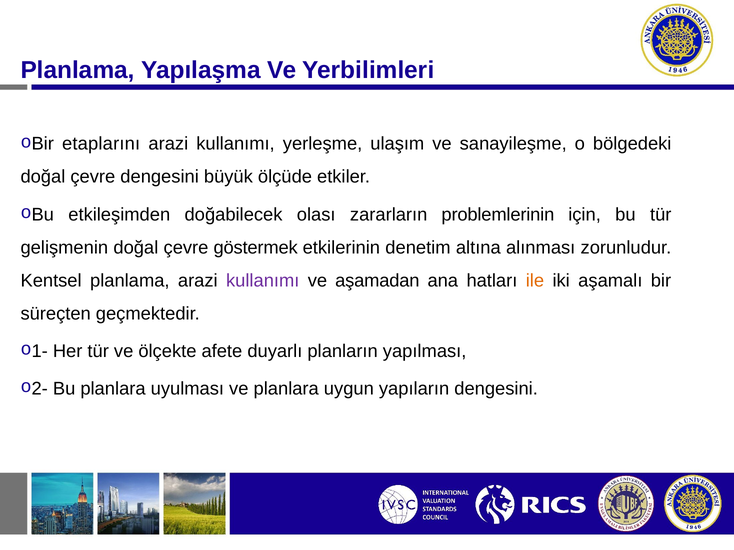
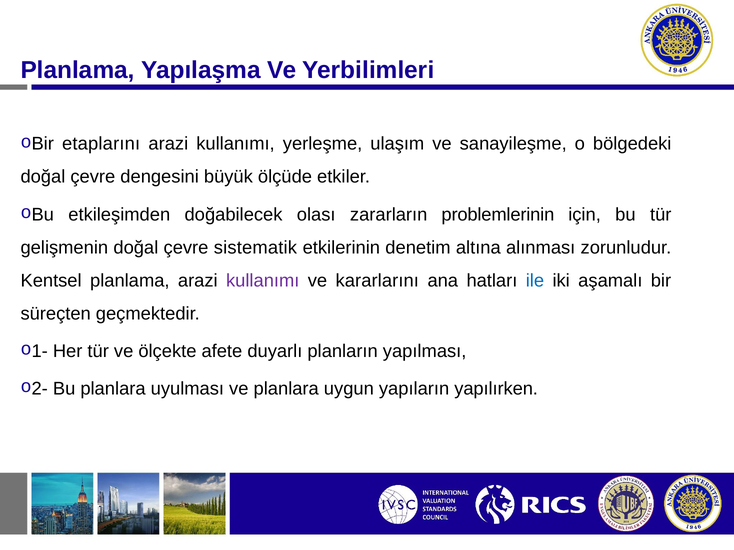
göstermek: göstermek -> sistematik
aşamadan: aşamadan -> kararlarını
ile colour: orange -> blue
yapıların dengesini: dengesini -> yapılırken
